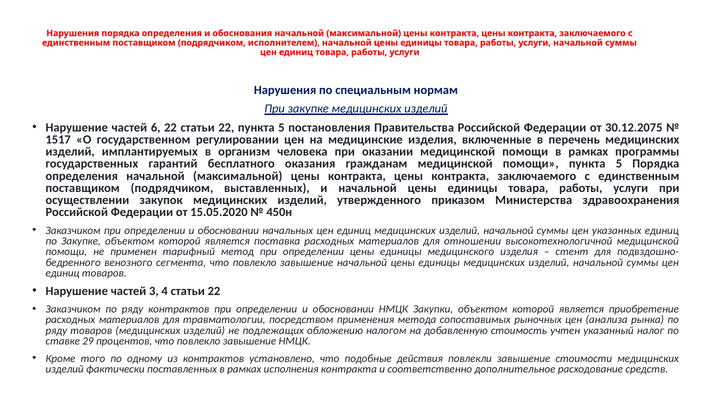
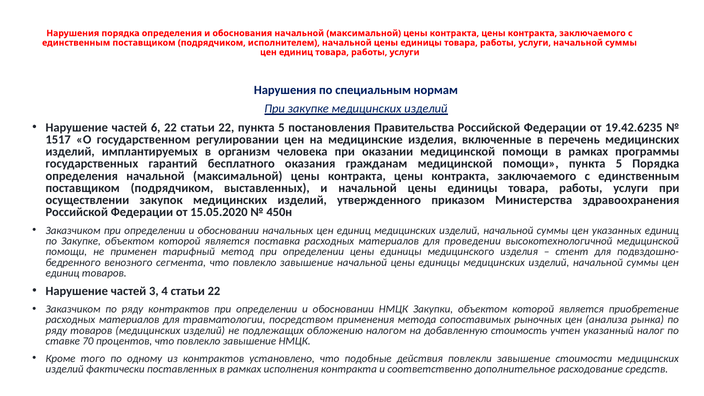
30.12.2075: 30.12.2075 -> 19.42.6235
отношении: отношении -> проведении
29: 29 -> 70
